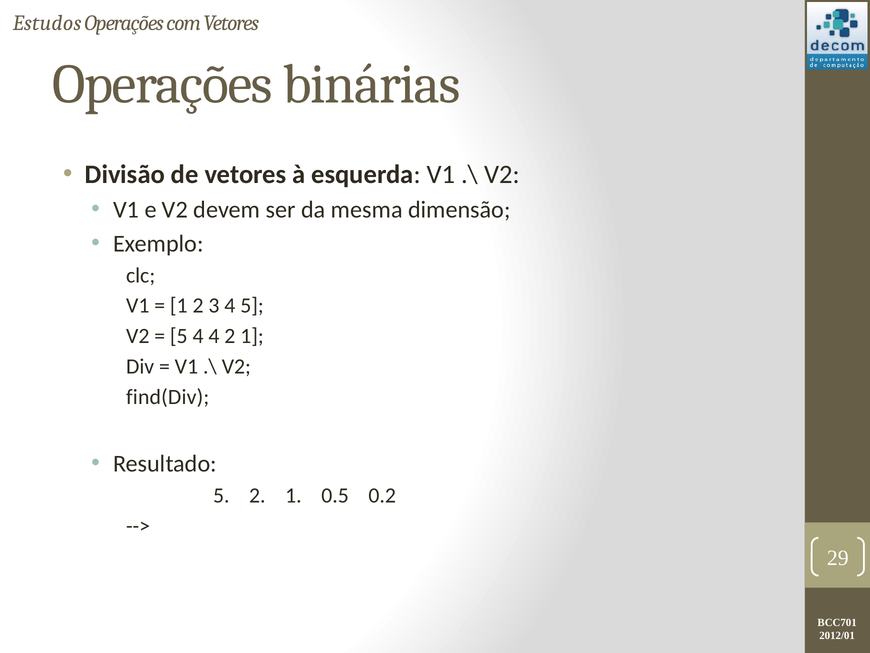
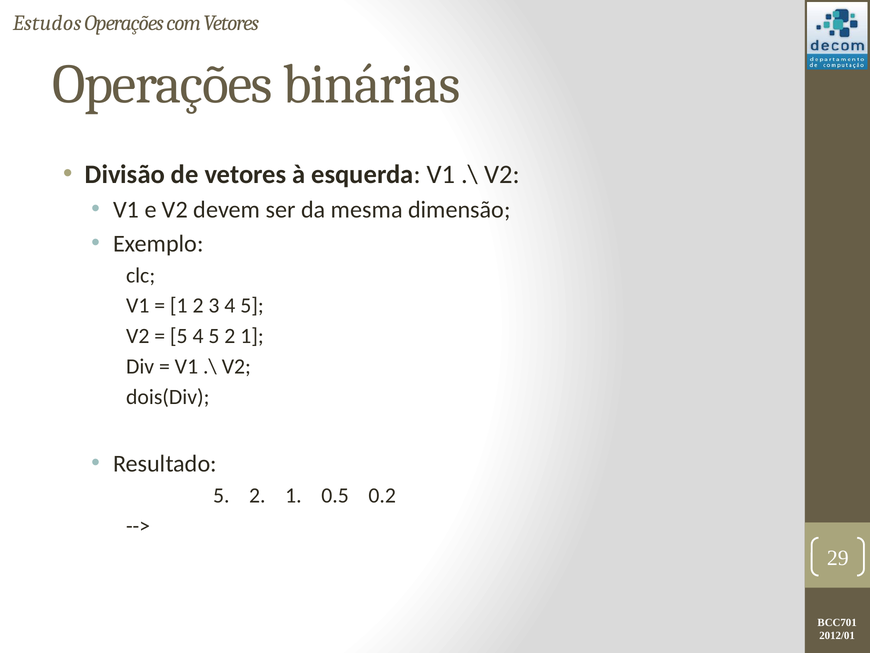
5 4 4: 4 -> 5
find(Div: find(Div -> dois(Div
